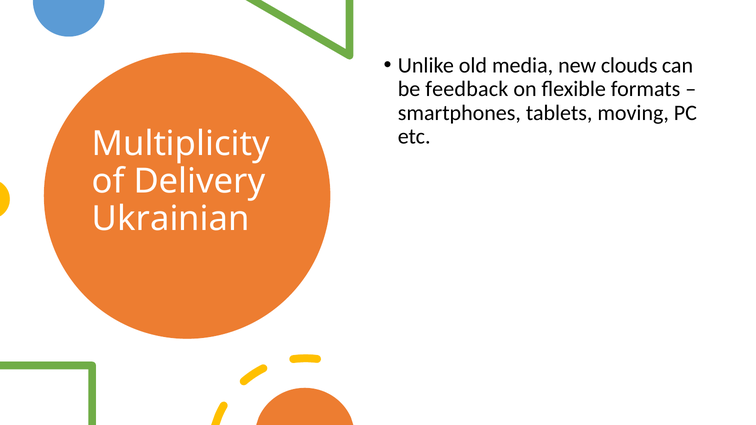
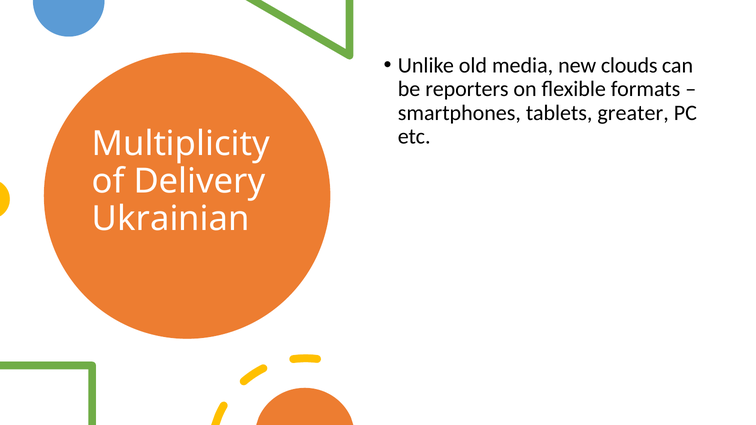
feedback: feedback -> reporters
moving: moving -> greater
